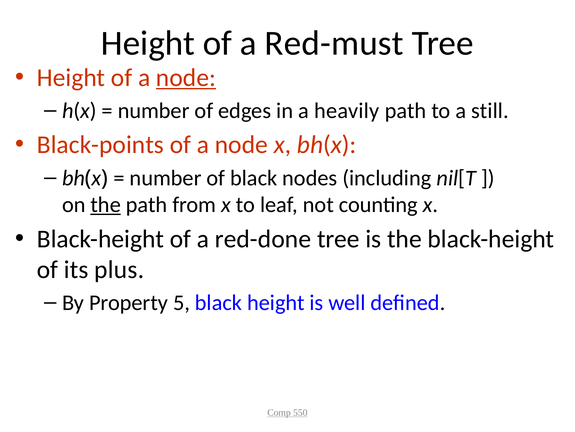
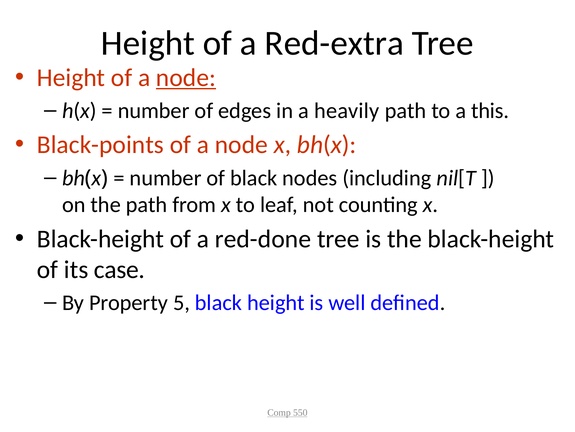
Red-must: Red-must -> Red-extra
still: still -> this
the at (106, 204) underline: present -> none
plus: plus -> case
